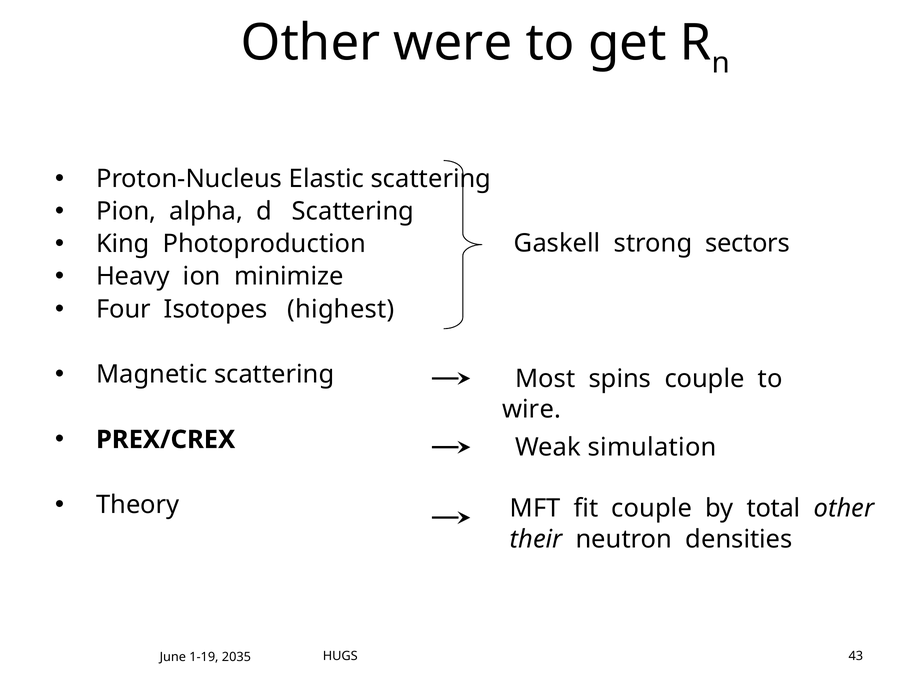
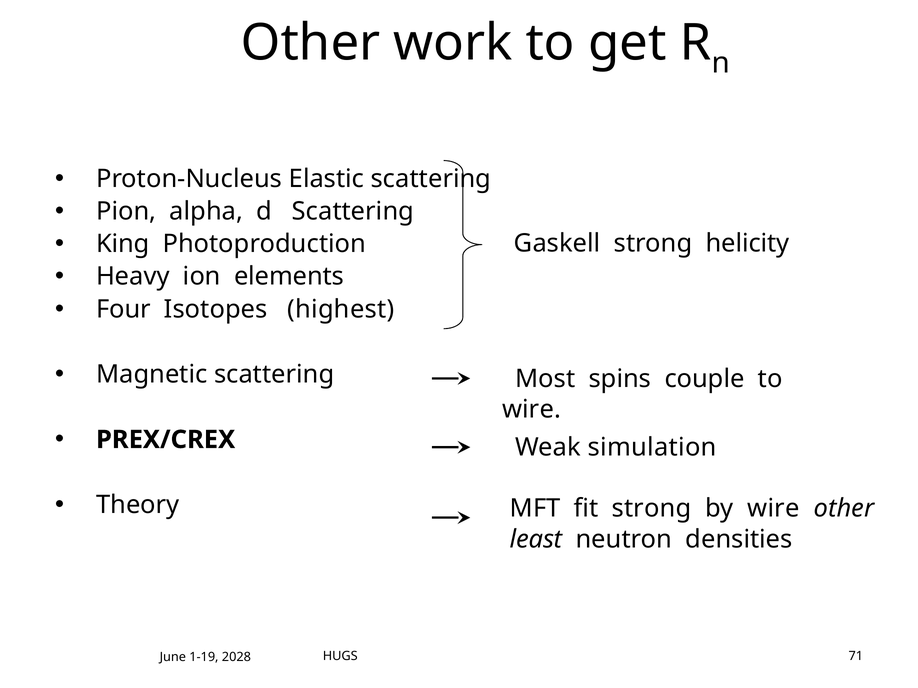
were: were -> work
sectors: sectors -> helicity
minimize: minimize -> elements
fit couple: couple -> strong
by total: total -> wire
their: their -> least
43: 43 -> 71
2035: 2035 -> 2028
